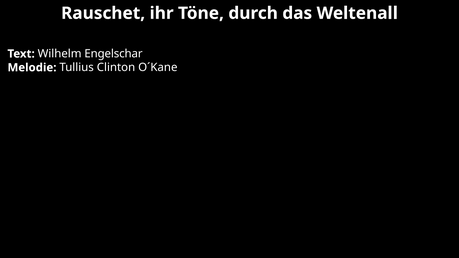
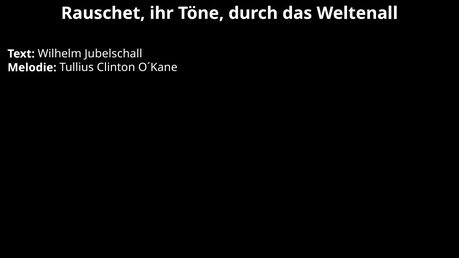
Engelschar: Engelschar -> Jubelschall
